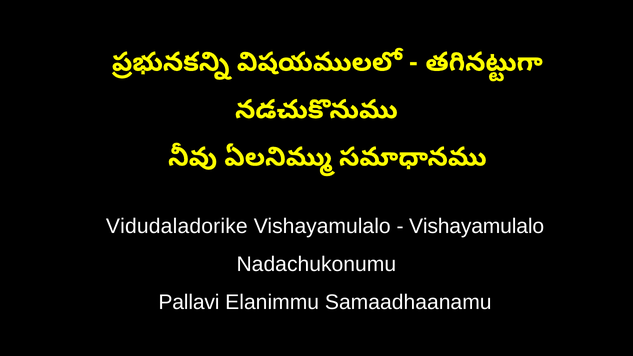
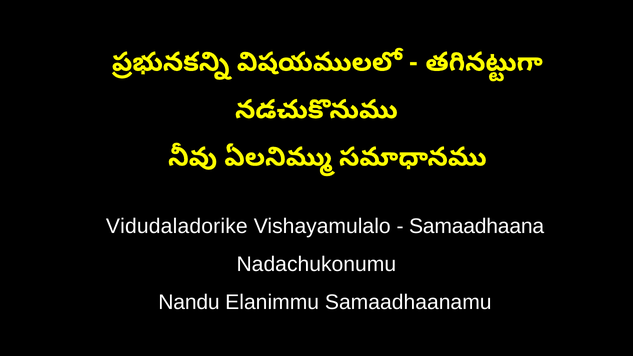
Vishayamulalo at (477, 226): Vishayamulalo -> Samaadhaana
Pallavi: Pallavi -> Nandu
